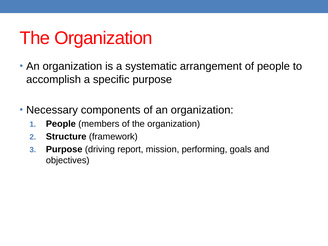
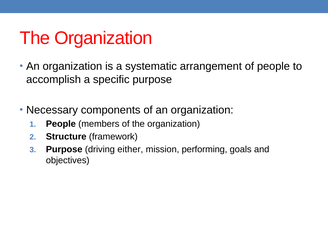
report: report -> either
